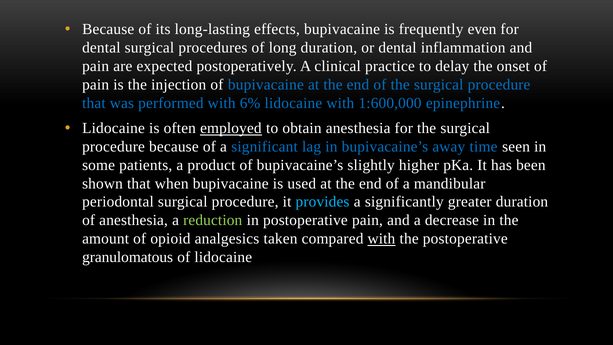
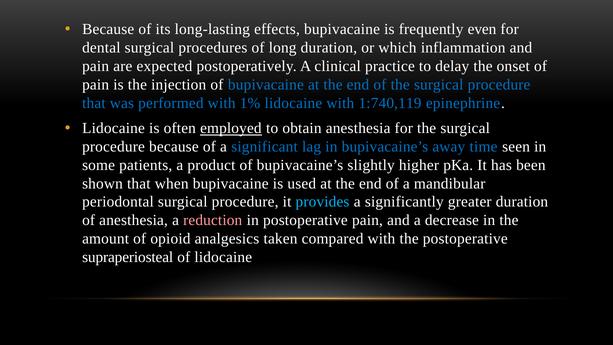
or dental: dental -> which
6%: 6% -> 1%
1:600,000: 1:600,000 -> 1:740,119
reduction colour: light green -> pink
with at (381, 239) underline: present -> none
granulomatous: granulomatous -> supraperiosteal
